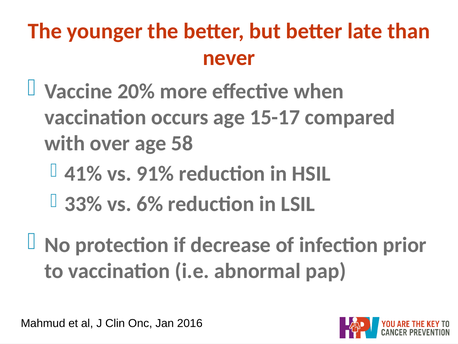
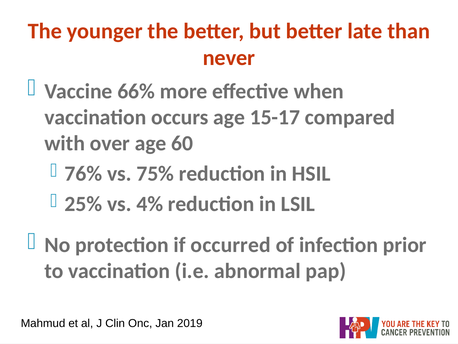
20%: 20% -> 66%
58: 58 -> 60
41%: 41% -> 76%
91%: 91% -> 75%
33%: 33% -> 25%
6%: 6% -> 4%
decrease: decrease -> occurred
2016: 2016 -> 2019
